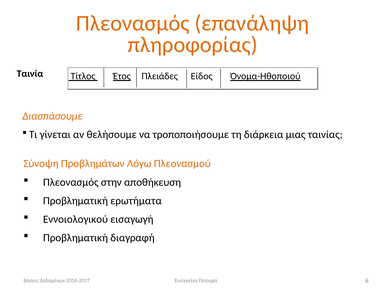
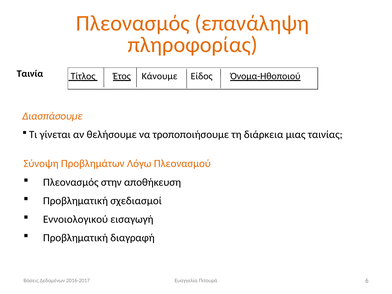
Πλειάδες: Πλειάδες -> Κάνουμε
ερωτήματα: ερωτήματα -> σχεδιασμοί
